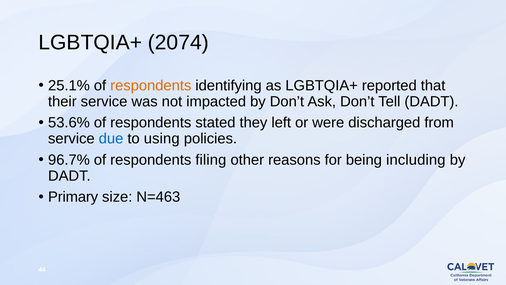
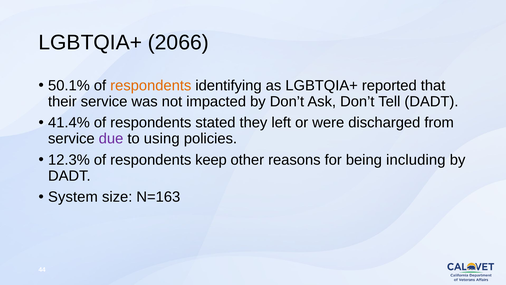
2074: 2074 -> 2066
25.1%: 25.1% -> 50.1%
53.6%: 53.6% -> 41.4%
due colour: blue -> purple
96.7%: 96.7% -> 12.3%
filing: filing -> keep
Primary: Primary -> System
N=463: N=463 -> N=163
